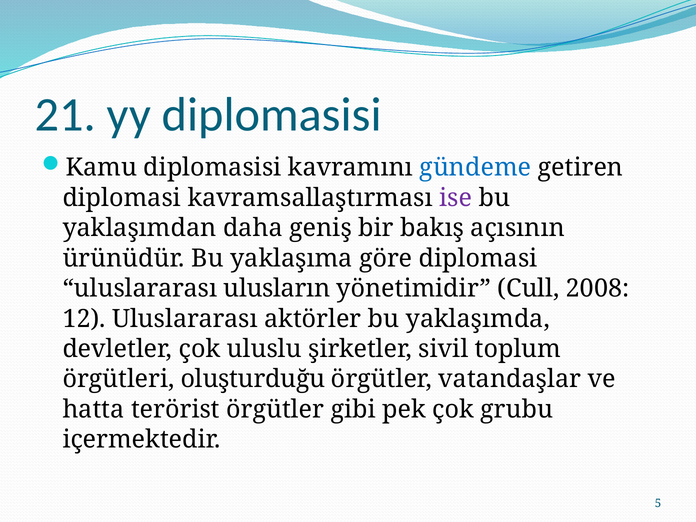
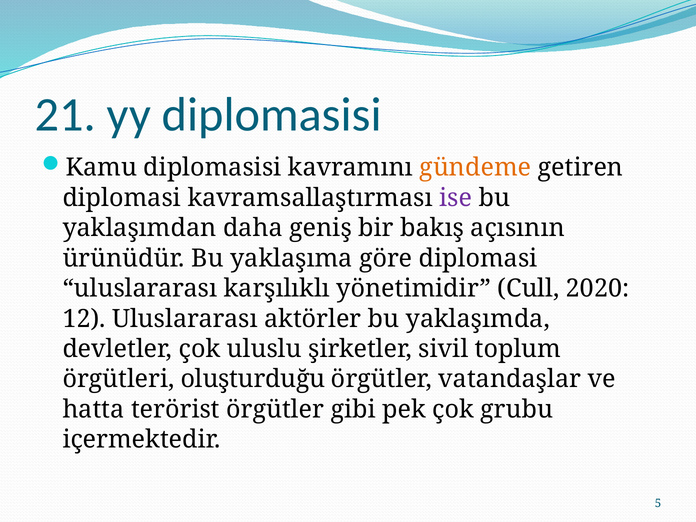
gündeme colour: blue -> orange
ulusların: ulusların -> karşılıklı
2008: 2008 -> 2020
